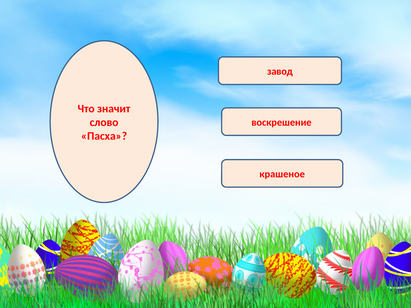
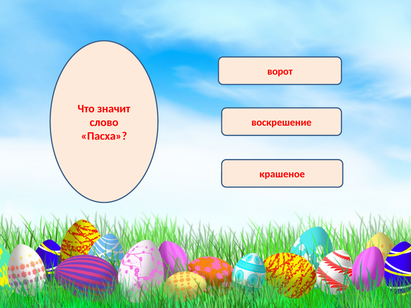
завод: завод -> ворот
